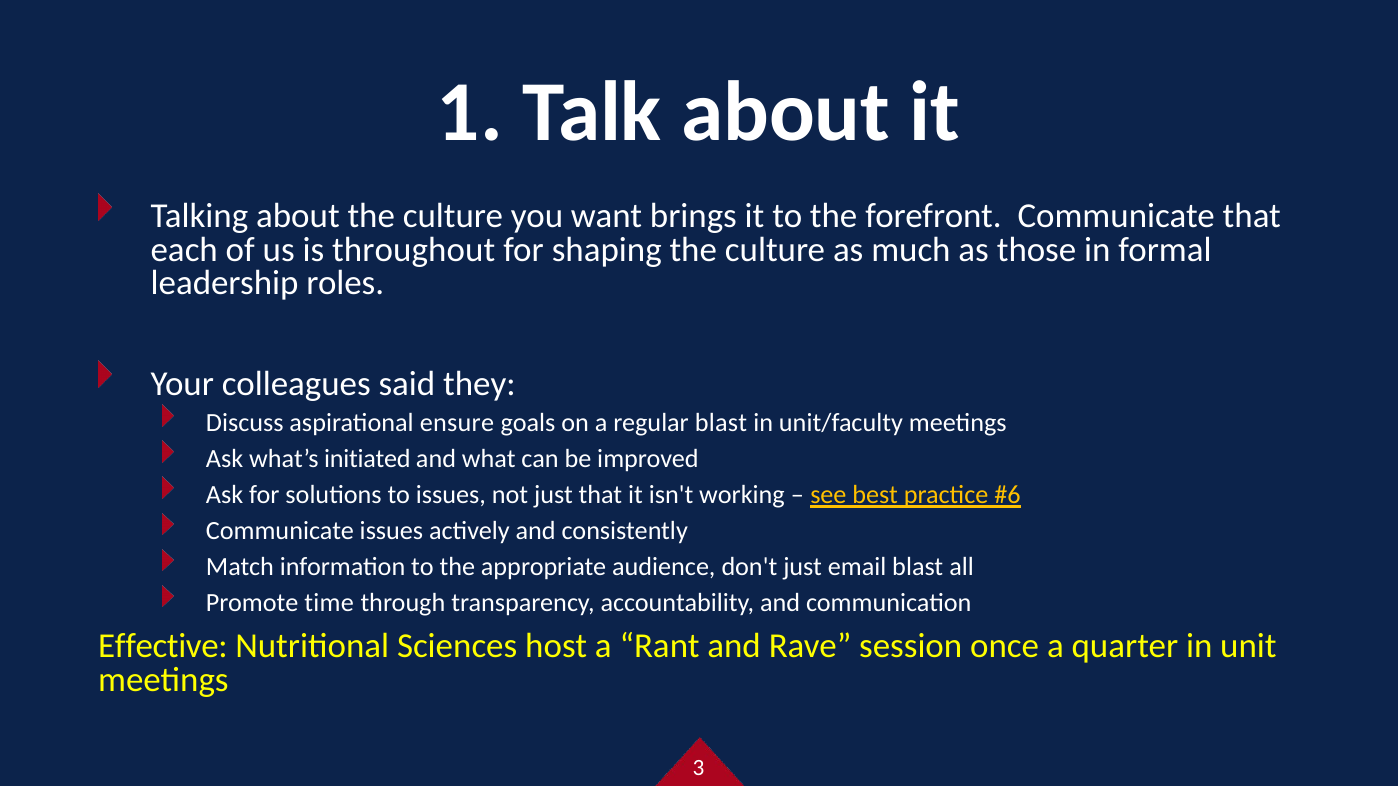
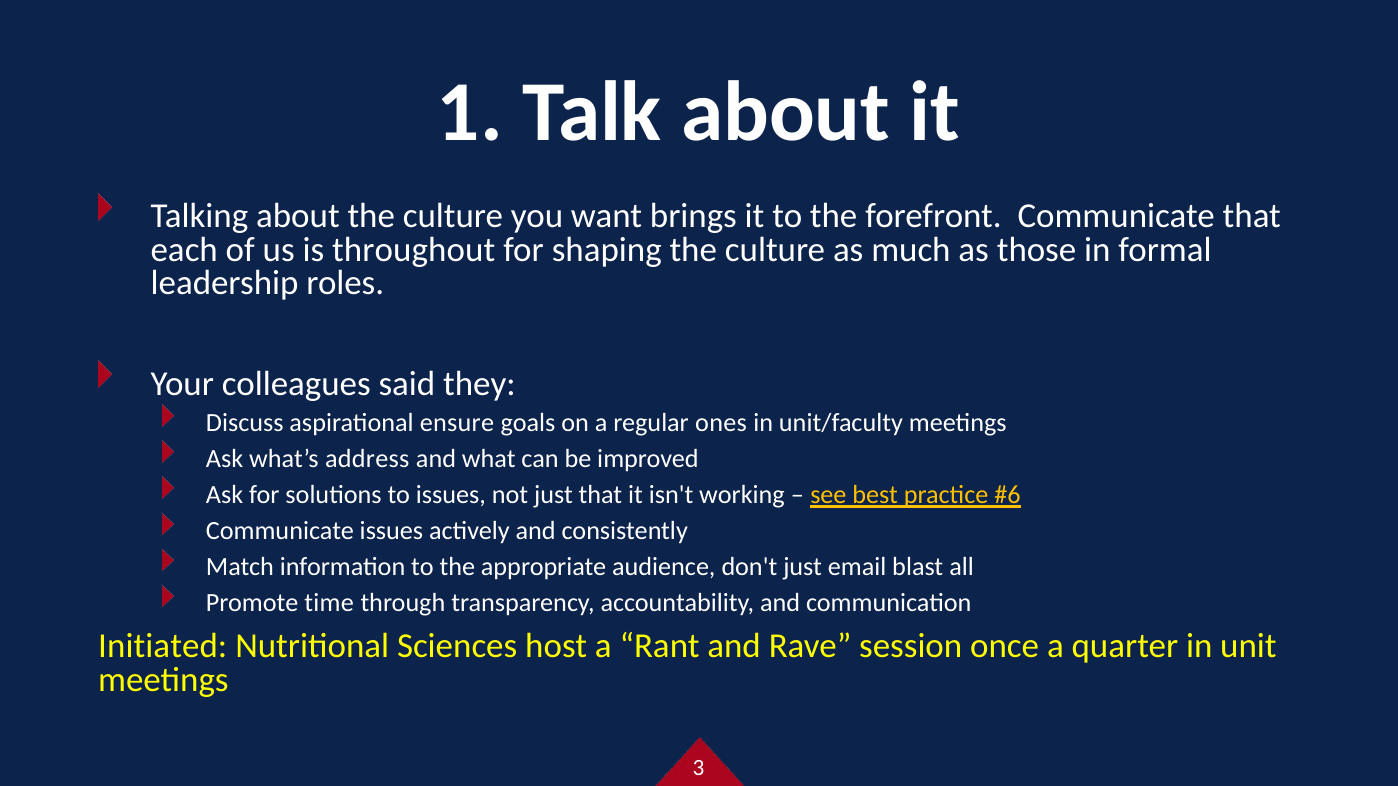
regular blast: blast -> ones
initiated: initiated -> address
Effective: Effective -> Initiated
